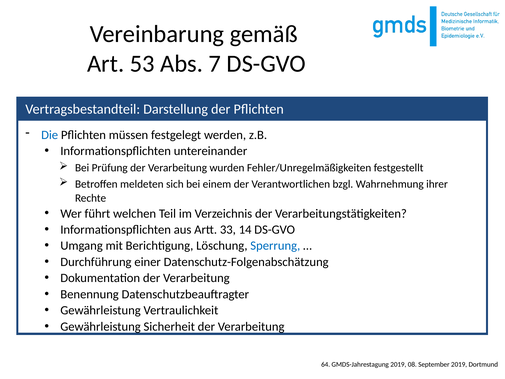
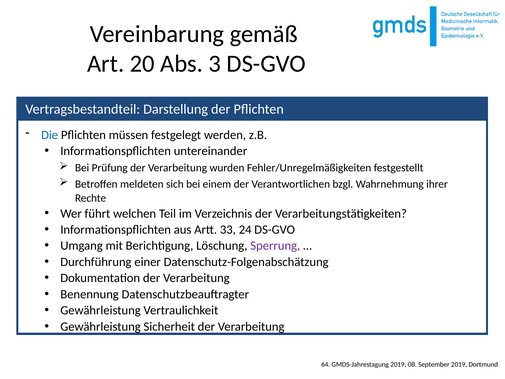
53: 53 -> 20
7: 7 -> 3
14: 14 -> 24
Sperrung colour: blue -> purple
